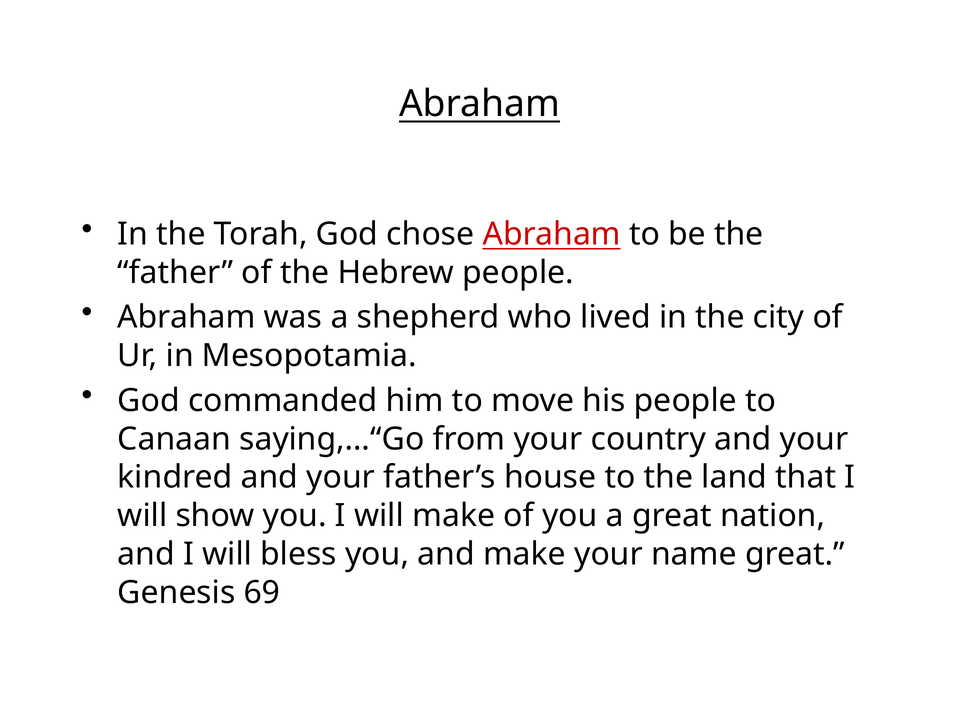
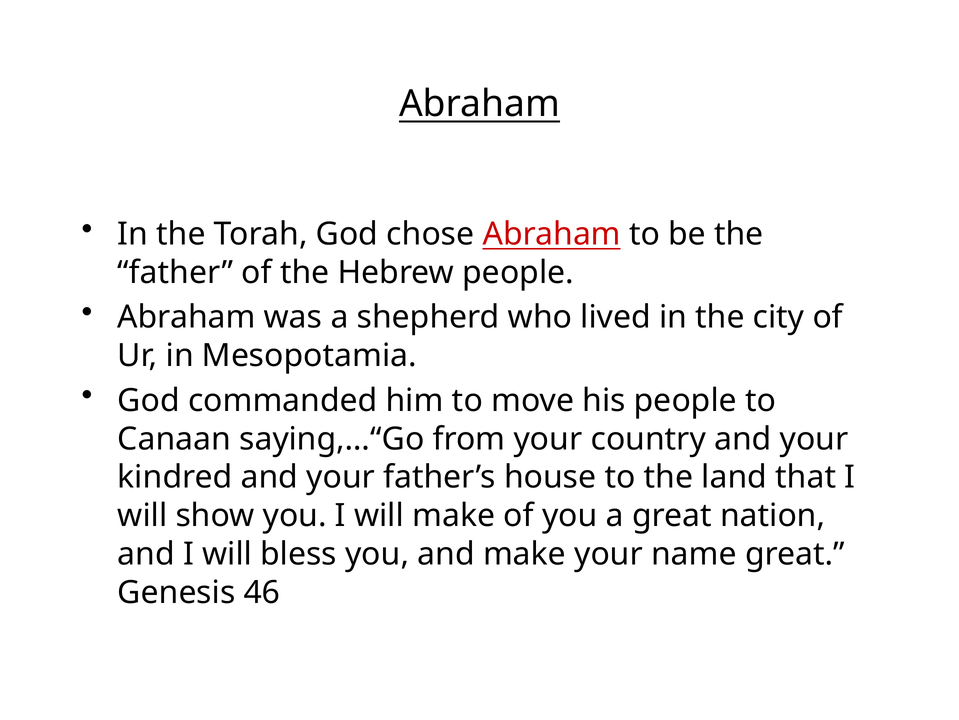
69: 69 -> 46
